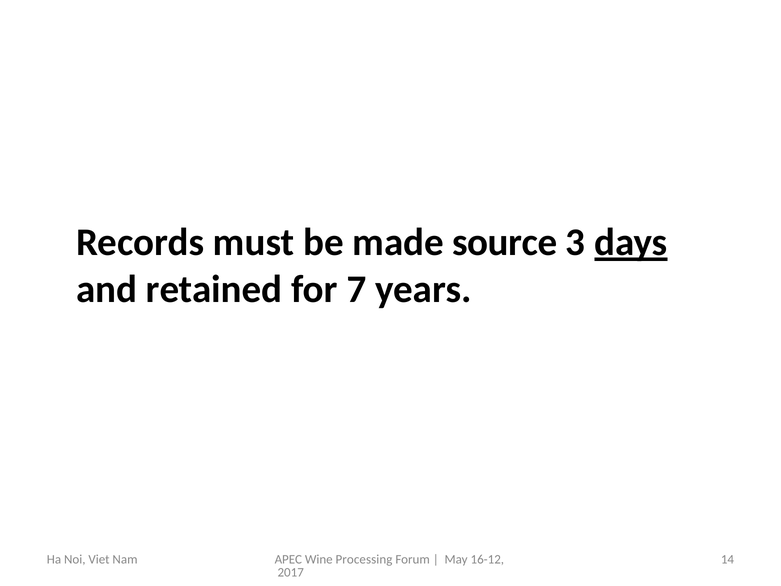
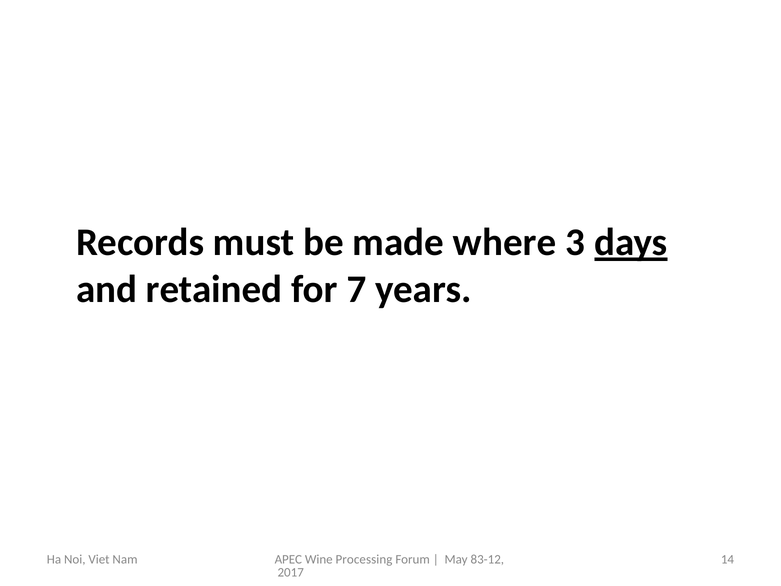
source: source -> where
16-12: 16-12 -> 83-12
